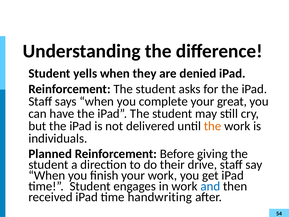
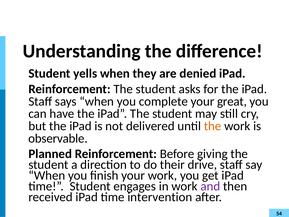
individuals: individuals -> observable
and colour: blue -> purple
handwriting: handwriting -> intervention
